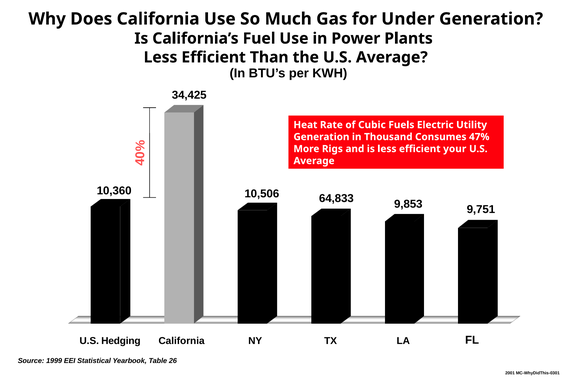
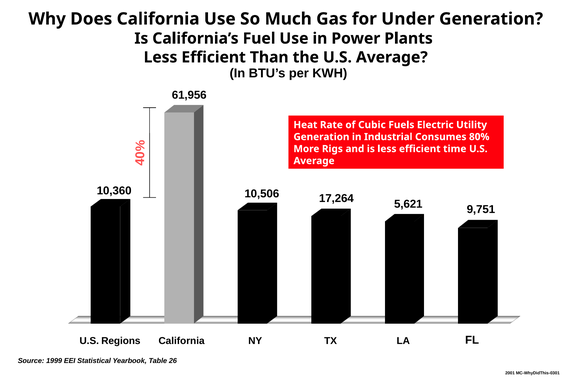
34,425: 34,425 -> 61,956
Thousand: Thousand -> Industrial
47%: 47% -> 80%
your: your -> time
64,833: 64,833 -> 17,264
9,853: 9,853 -> 5,621
Hedging: Hedging -> Regions
